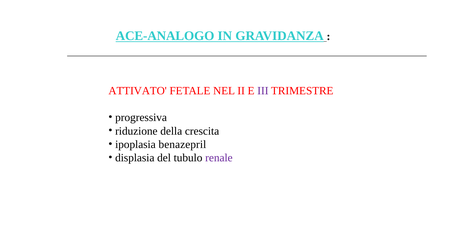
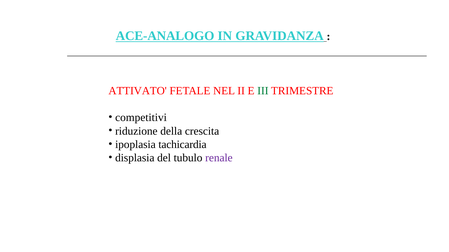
III colour: purple -> green
progressiva: progressiva -> competitivi
benazepril: benazepril -> tachicardia
